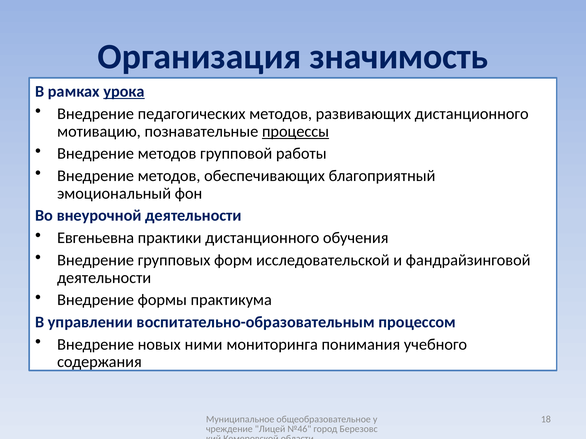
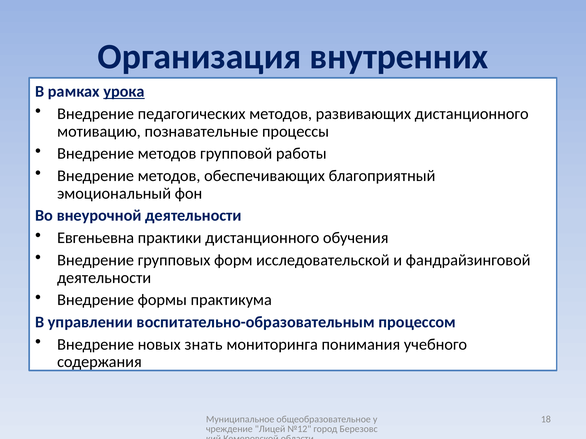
значимость: значимость -> внутренних
процессы underline: present -> none
ними: ними -> знать
№46: №46 -> №12
